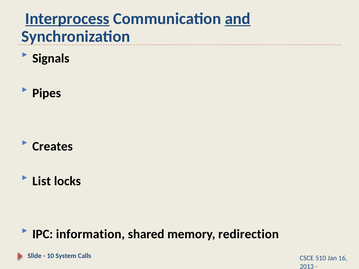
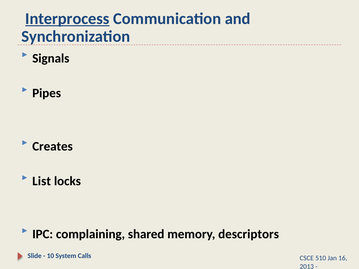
and underline: present -> none
information: information -> complaining
redirection: redirection -> descriptors
